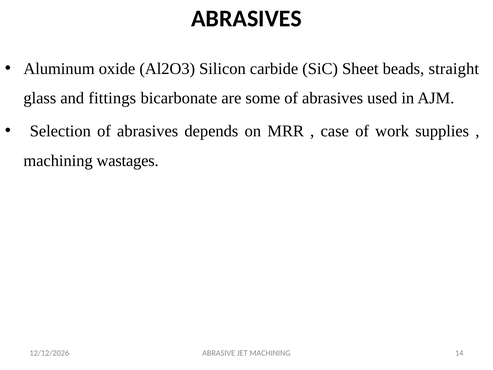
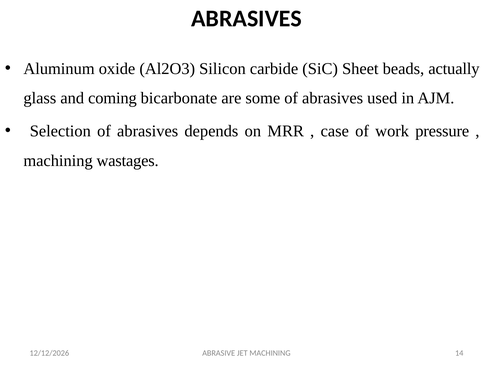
straight: straight -> actually
fittings: fittings -> coming
supplies: supplies -> pressure
